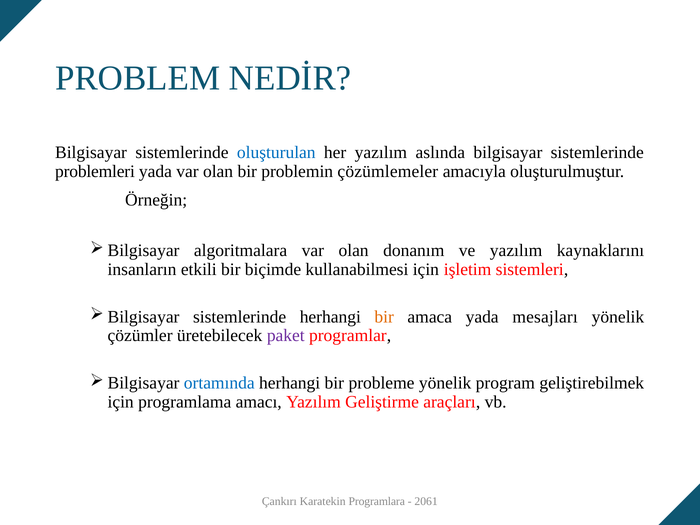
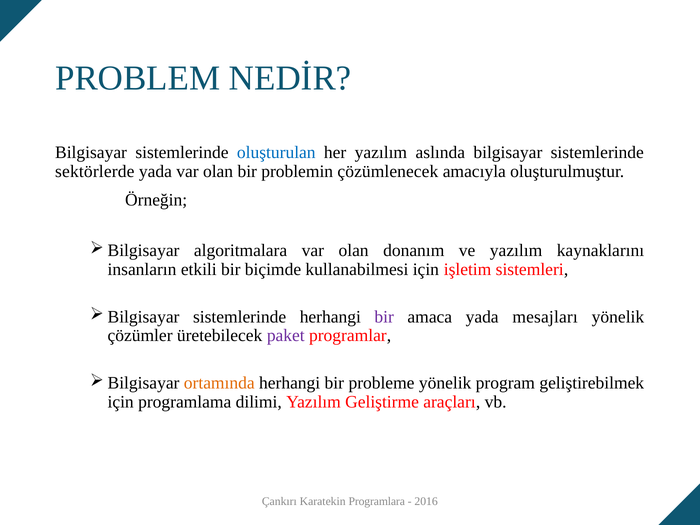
problemleri: problemleri -> sektörlerde
çözümlemeler: çözümlemeler -> çözümlenecek
bir at (384, 317) colour: orange -> purple
ortamında colour: blue -> orange
amacı: amacı -> dilimi
2061: 2061 -> 2016
